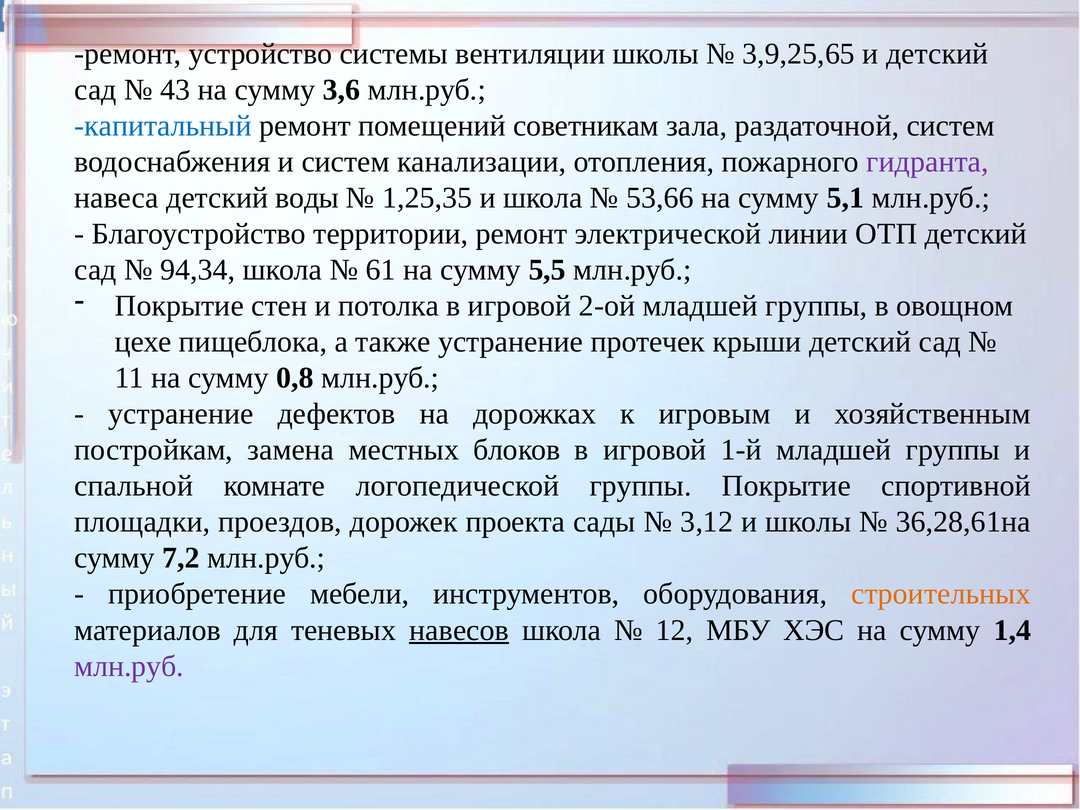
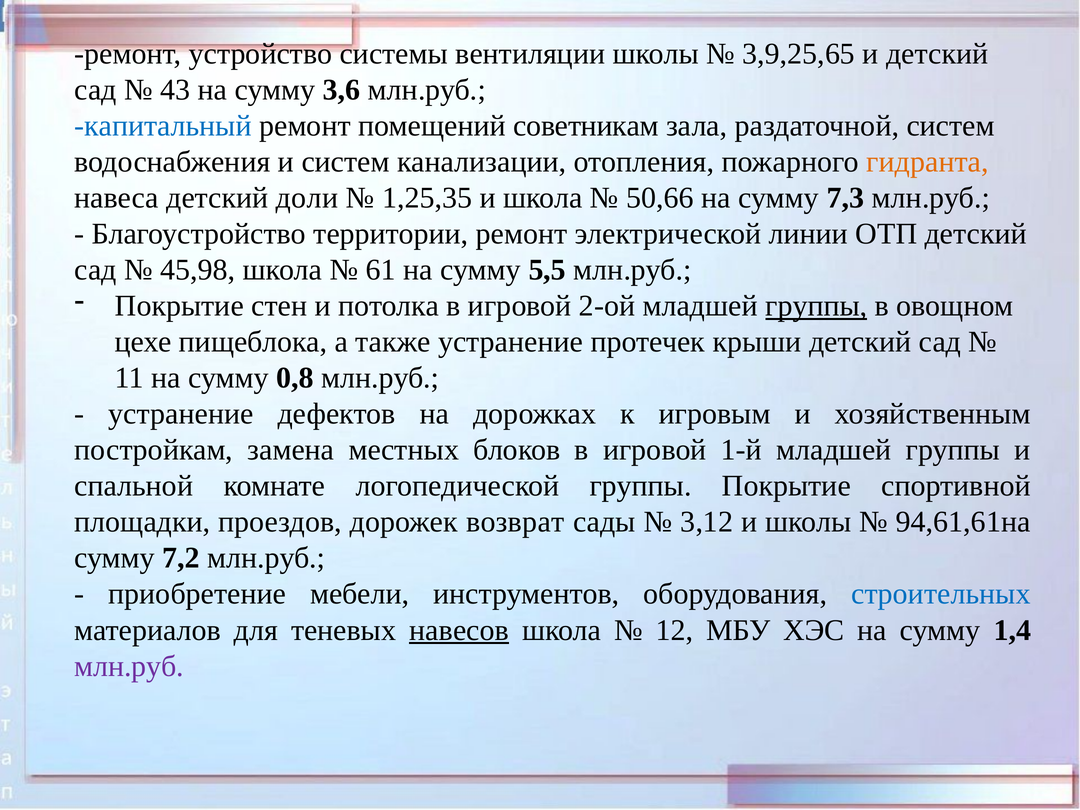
гидранта colour: purple -> orange
воды: воды -> доли
53,66: 53,66 -> 50,66
5,1: 5,1 -> 7,3
94,34: 94,34 -> 45,98
группы at (816, 306) underline: none -> present
проекта: проекта -> возврат
36,28,61на: 36,28,61на -> 94,61,61на
строительных colour: orange -> blue
